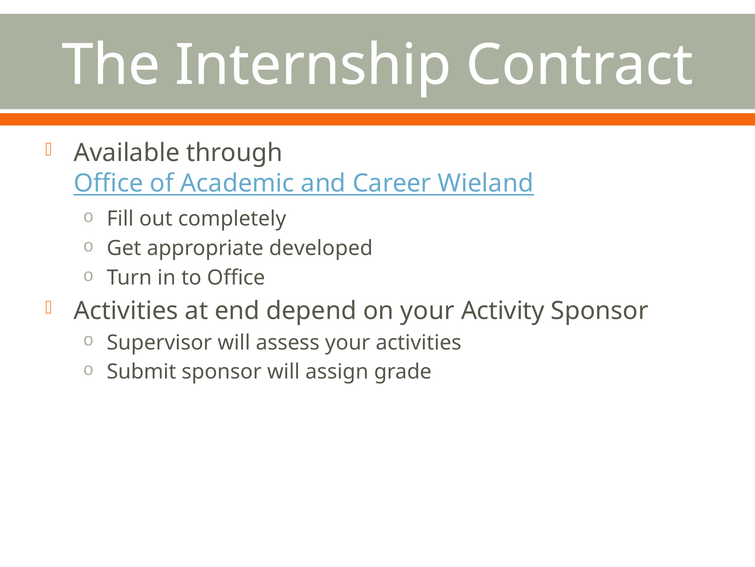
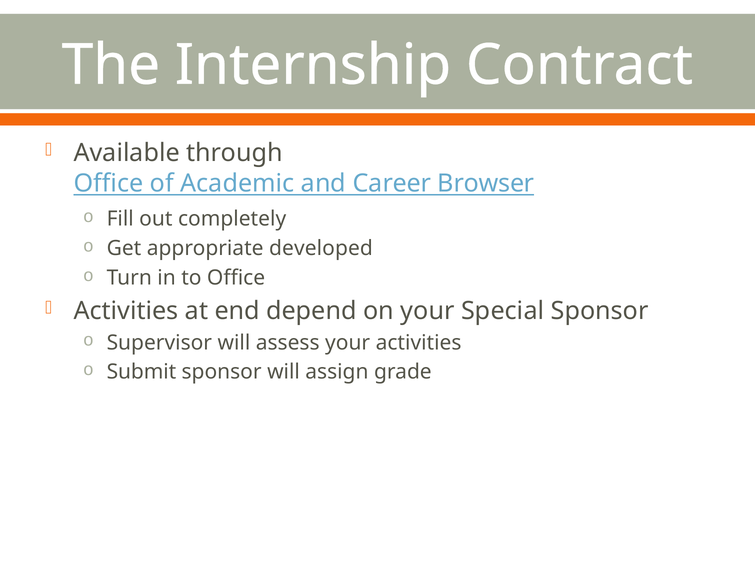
Wieland: Wieland -> Browser
Activity: Activity -> Special
